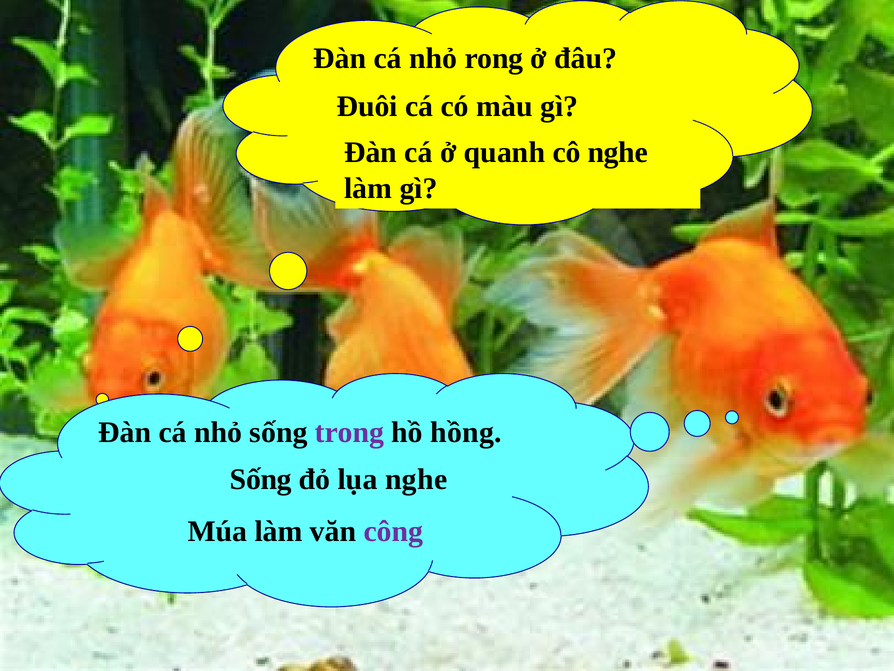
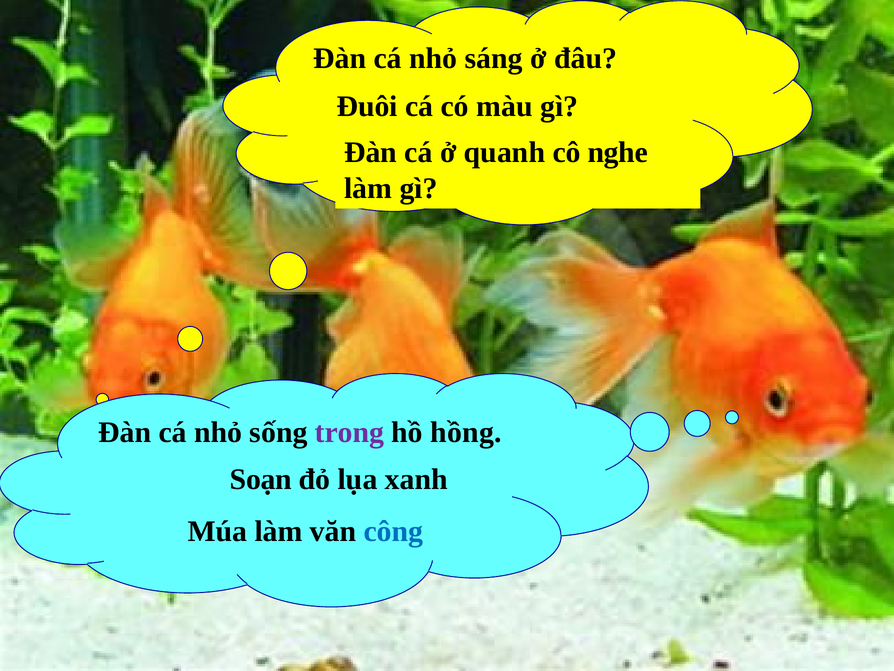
rong: rong -> sáng
Sống at (261, 479): Sống -> Soạn
lụa nghe: nghe -> xanh
công colour: purple -> blue
